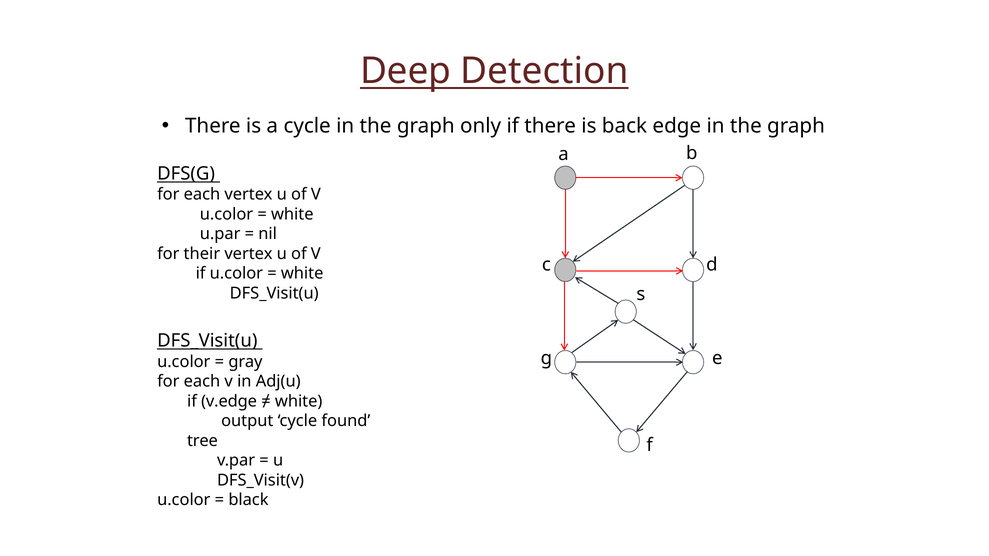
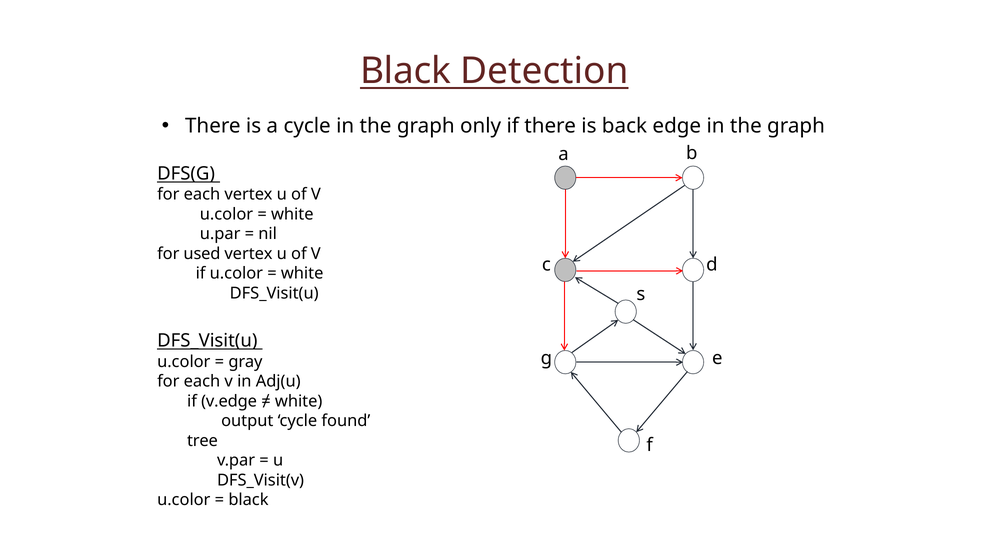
Deep at (406, 71): Deep -> Black
their: their -> used
